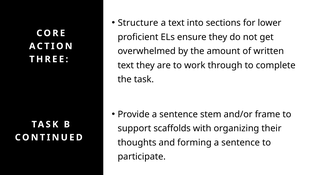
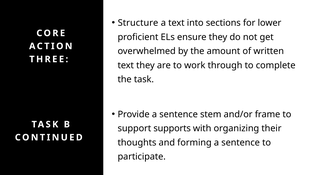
scaffolds: scaffolds -> supports
